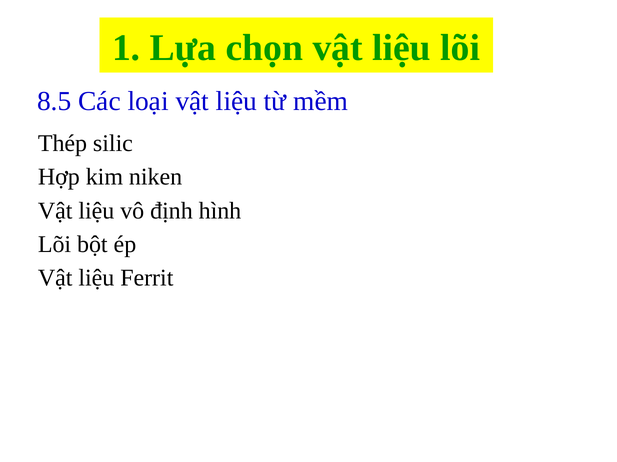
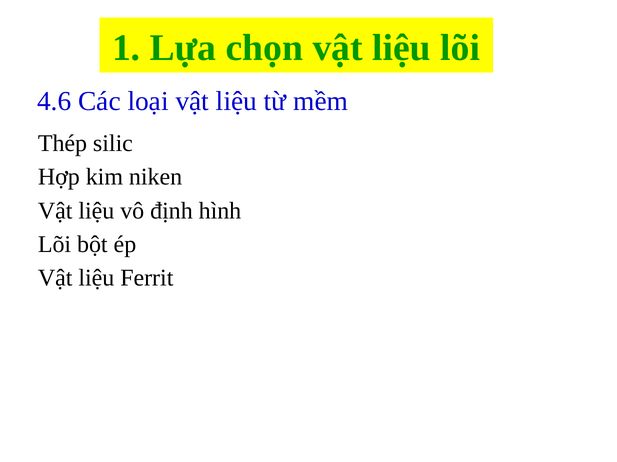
8.5: 8.5 -> 4.6
